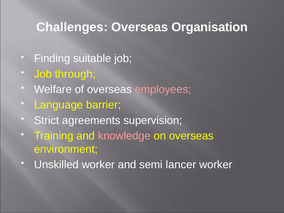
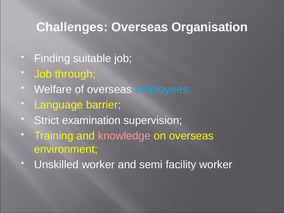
employees colour: pink -> light blue
agreements: agreements -> examination
lancer: lancer -> facility
